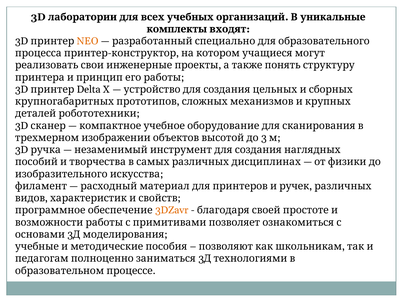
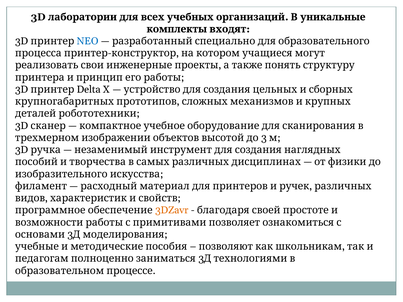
NEO colour: orange -> blue
